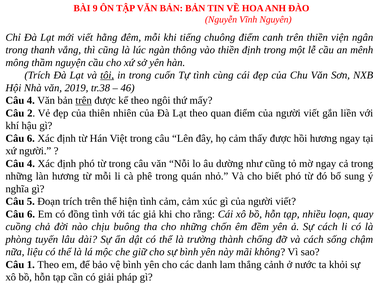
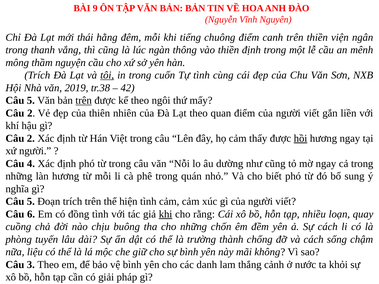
mới viết: viết -> thái
46: 46 -> 42
4 at (31, 101): 4 -> 5
6 at (31, 138): 6 -> 2
hồi underline: none -> present
khi at (166, 214) underline: none -> present
1: 1 -> 3
